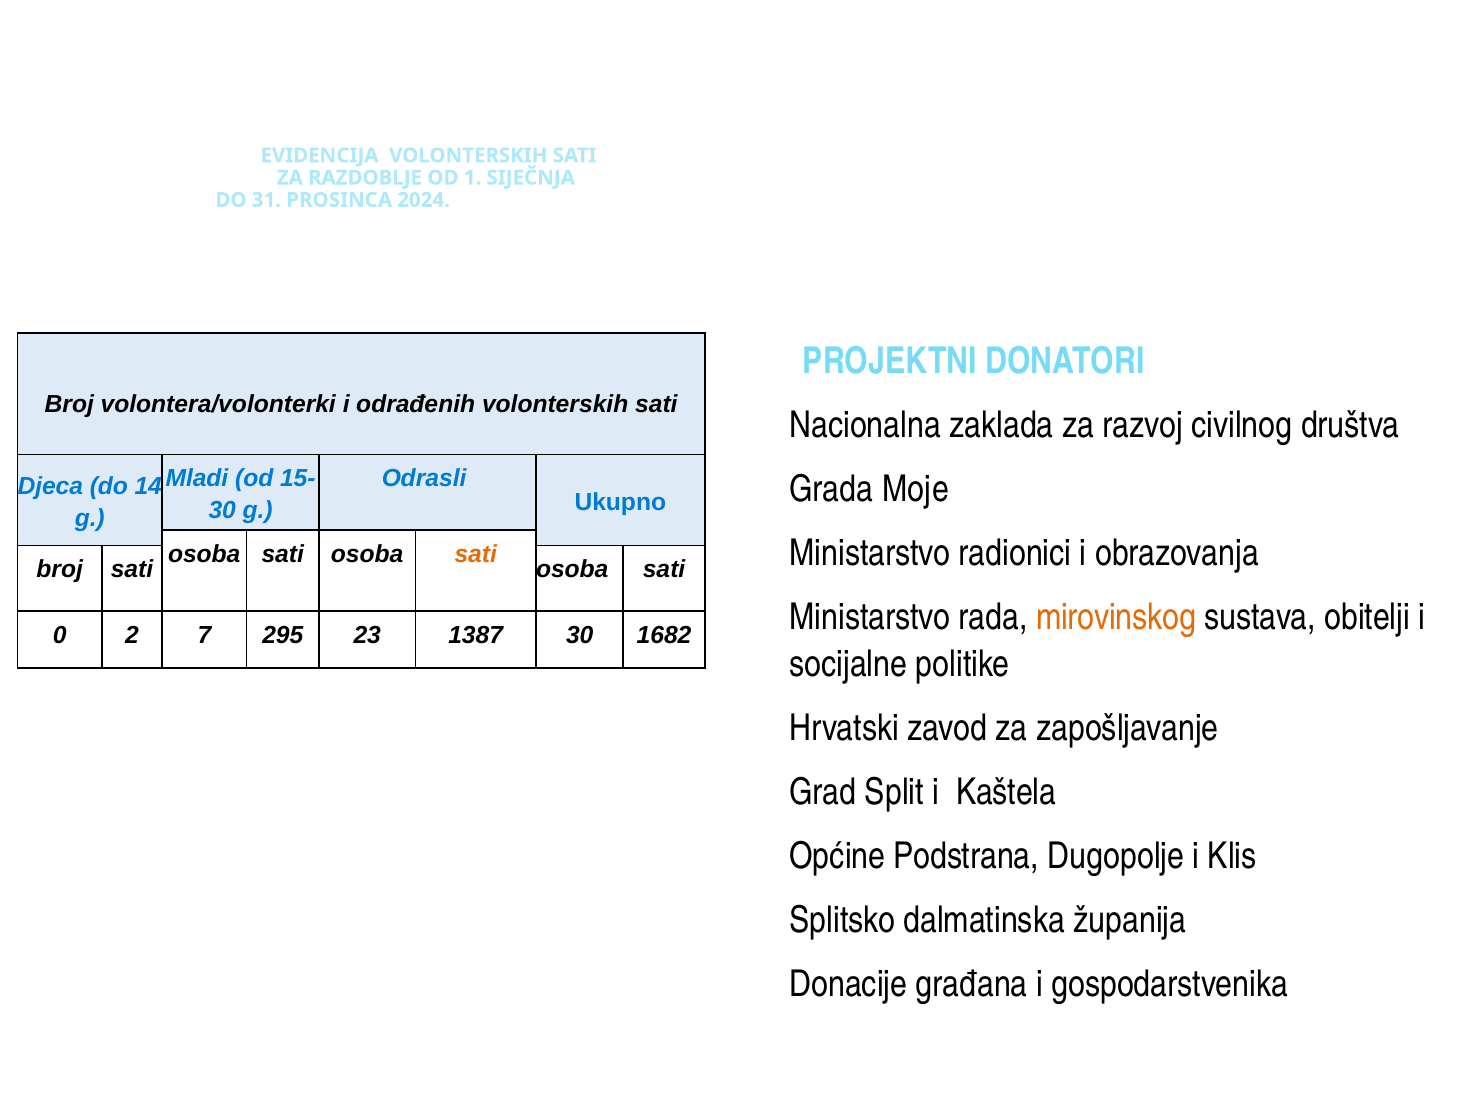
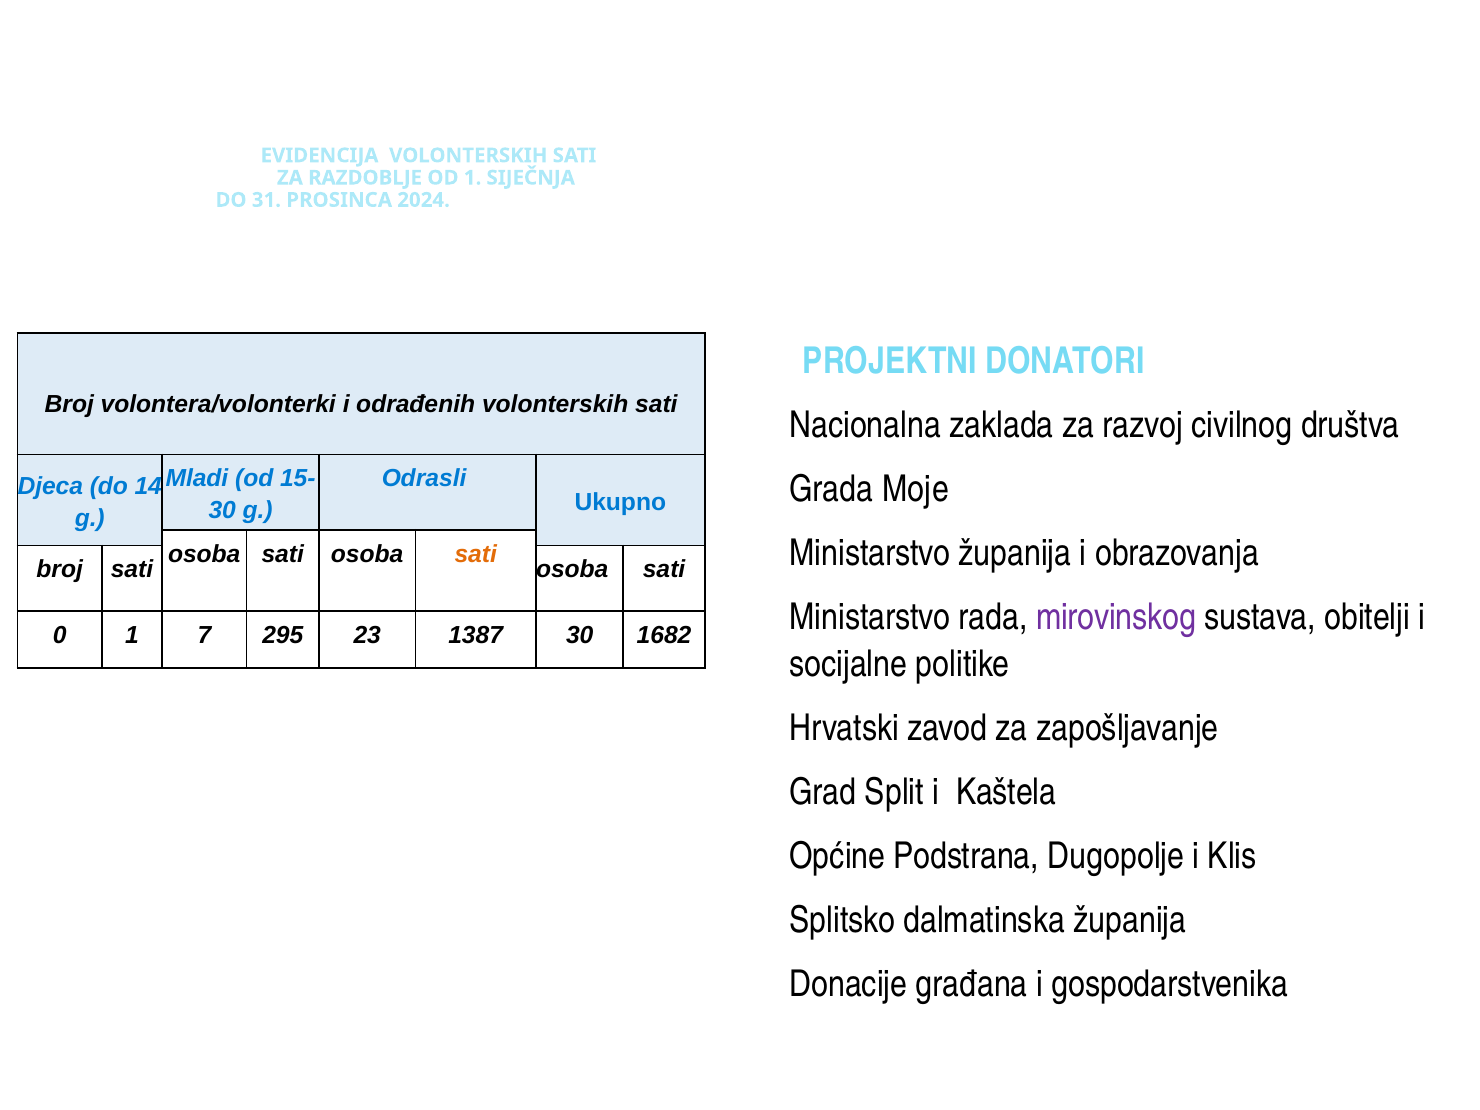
Ministarstvo radionici: radionici -> županija
mirovinskog colour: orange -> purple
0 2: 2 -> 1
